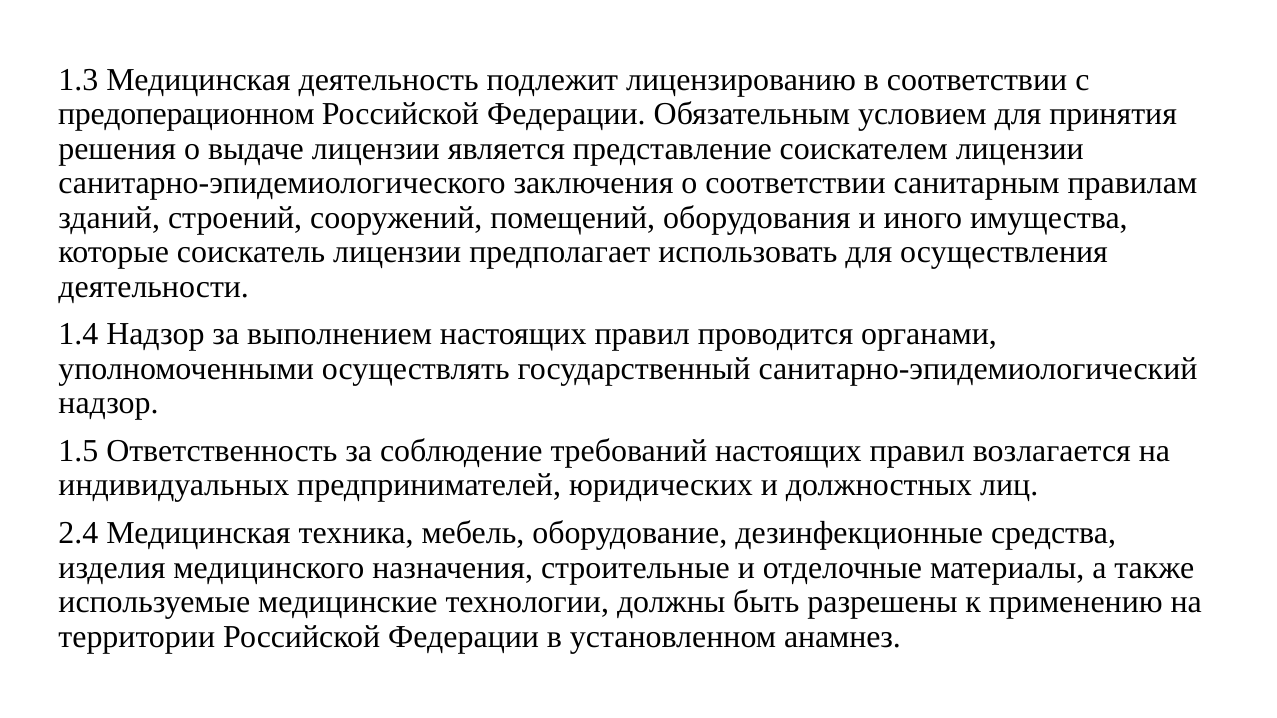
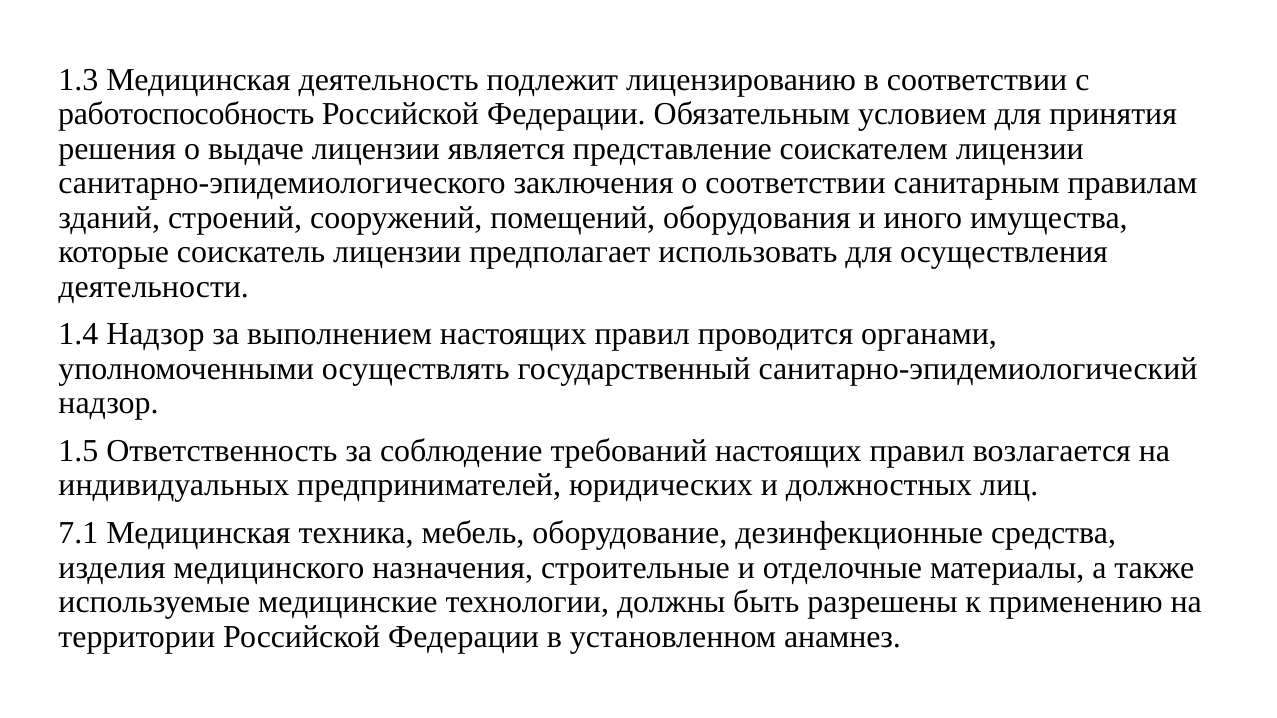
предоперационном: предоперационном -> работоспособность
2.4: 2.4 -> 7.1
